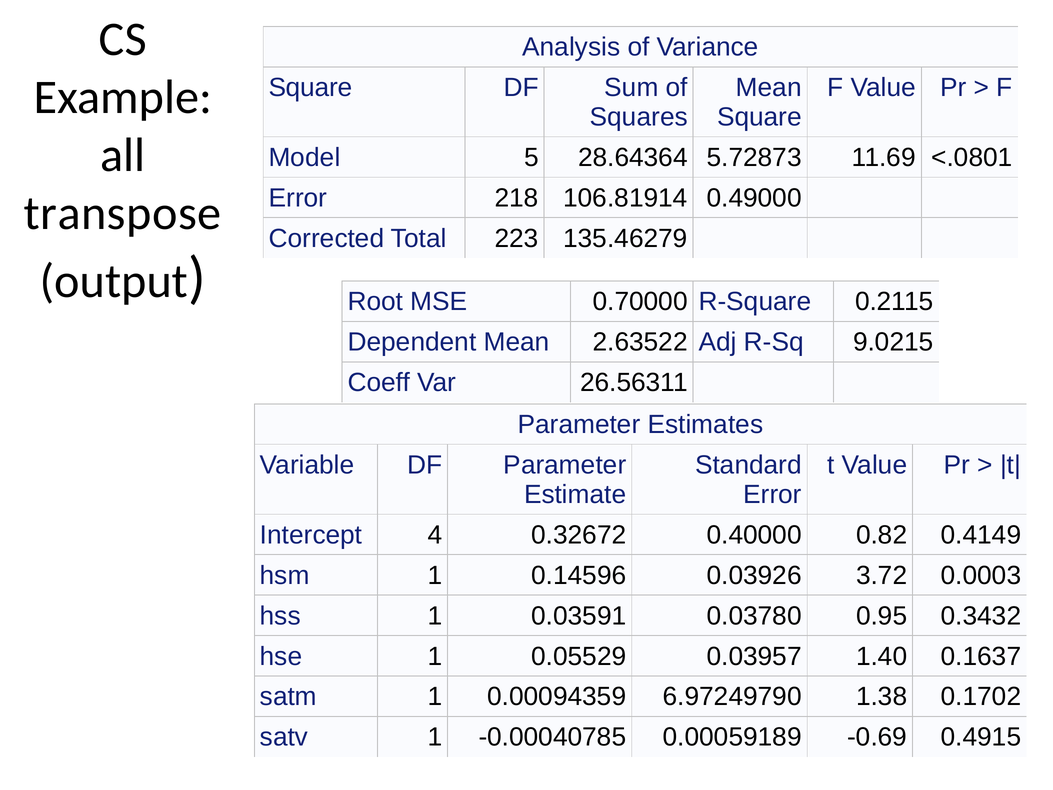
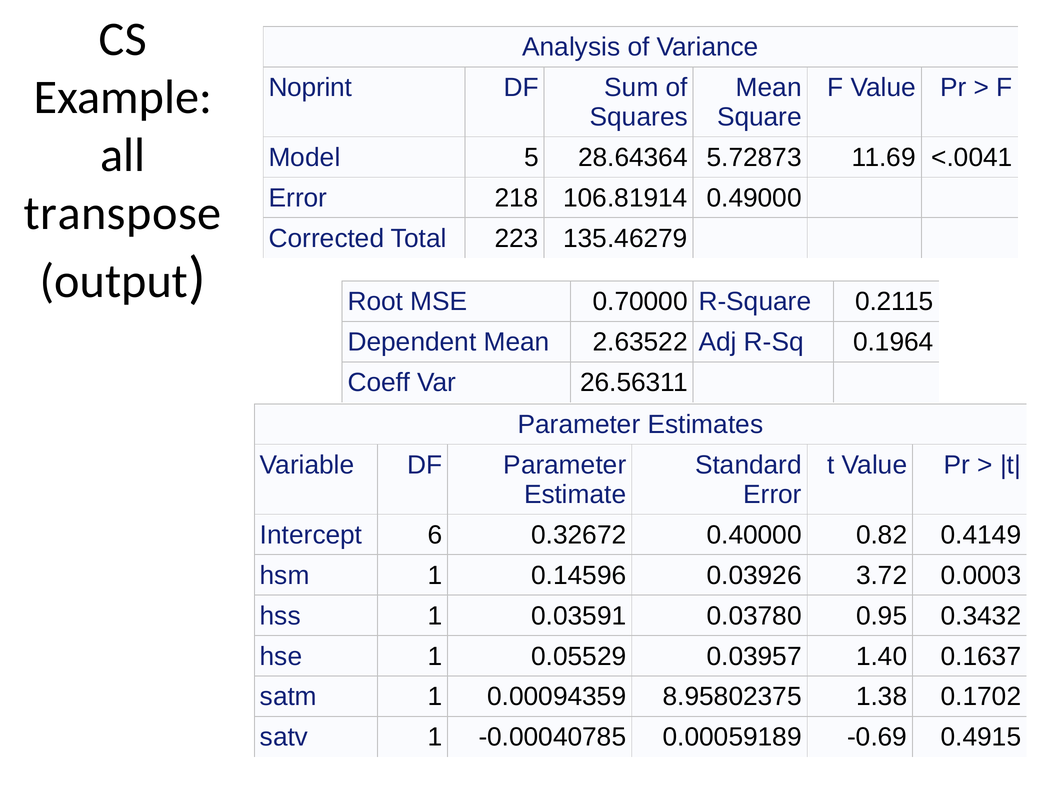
Square at (310, 87): Square -> Noprint
<.0801: <.0801 -> <.0041
9.0215: 9.0215 -> 0.1964
4: 4 -> 6
6.97249790: 6.97249790 -> 8.95802375
